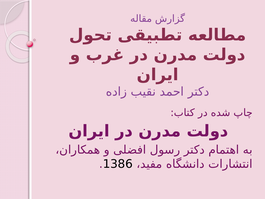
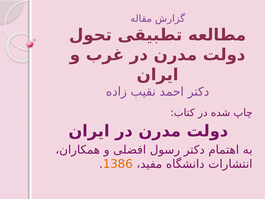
1386 colour: black -> orange
